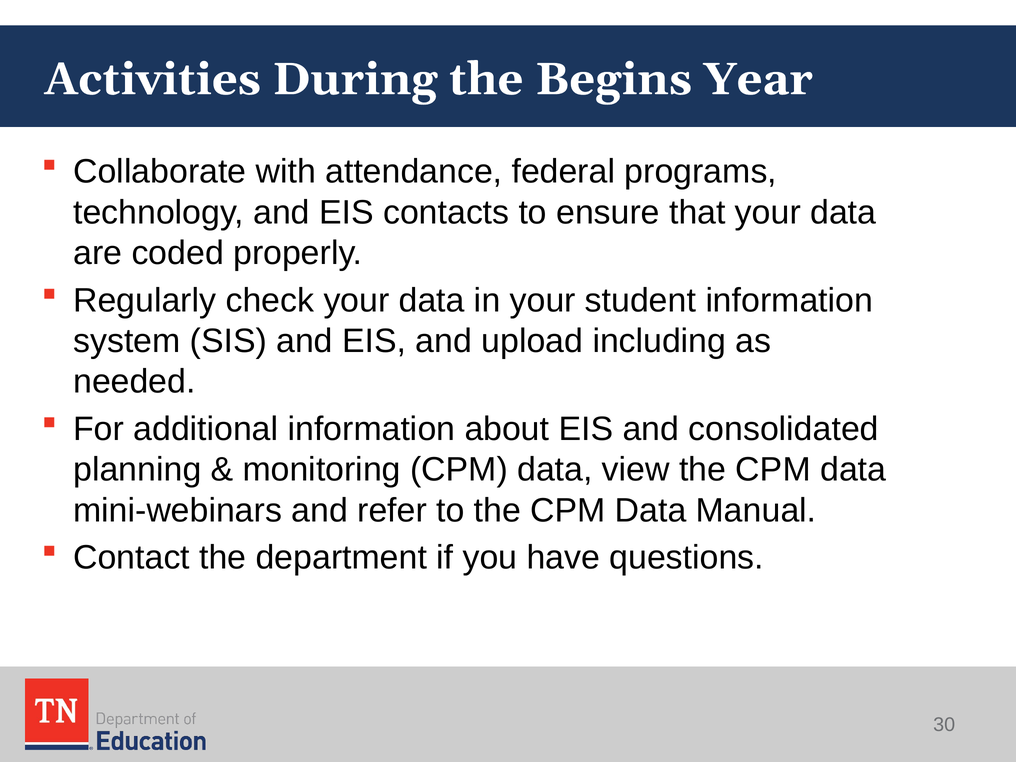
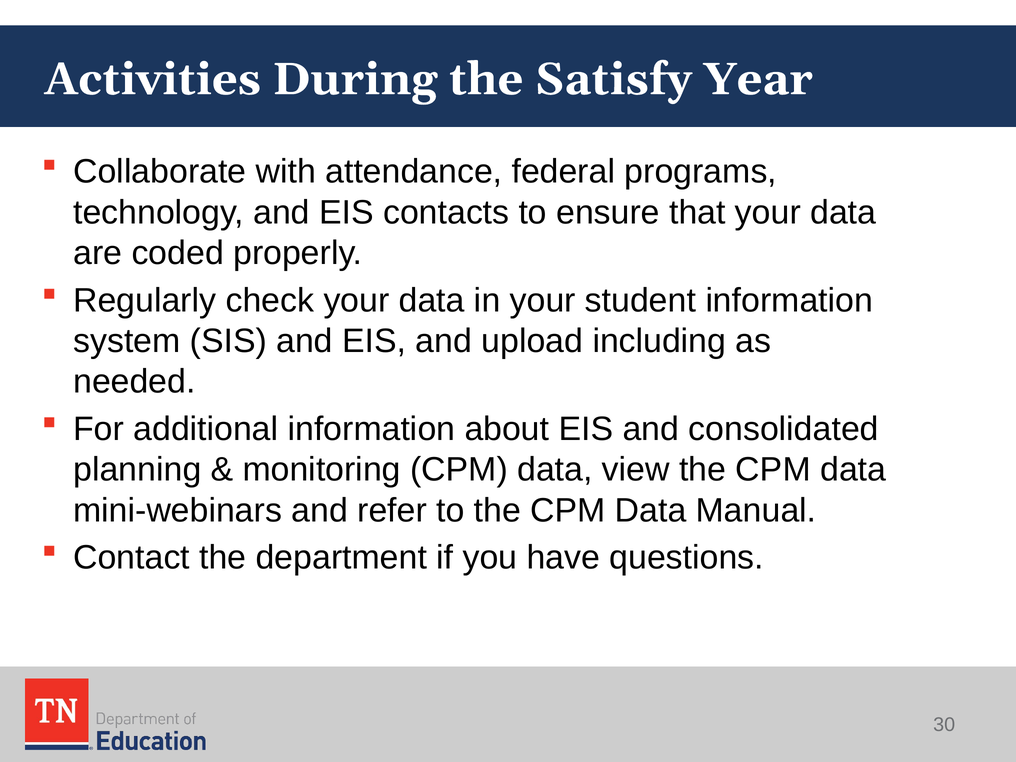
Begins: Begins -> Satisfy
